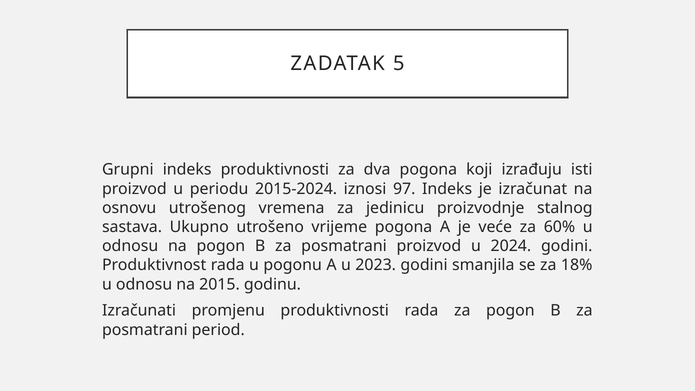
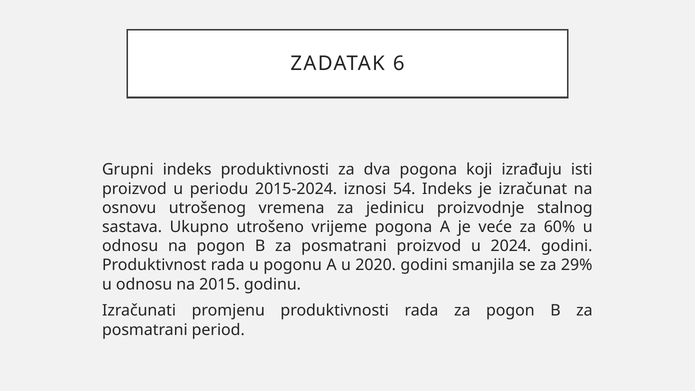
5: 5 -> 6
97: 97 -> 54
2023: 2023 -> 2020
18%: 18% -> 29%
